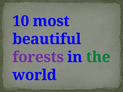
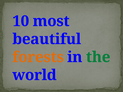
forests colour: purple -> orange
